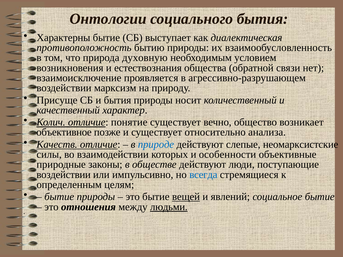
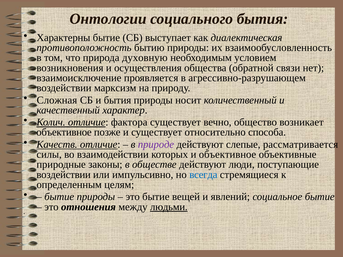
естествознания: естествознания -> осуществления
Присуще: Присуще -> Сложная
понятие: понятие -> фактора
анализа: анализа -> способа
природе colour: blue -> purple
неомарксистские: неомарксистские -> рассматривается
и особенности: особенности -> объективное
вещей underline: present -> none
